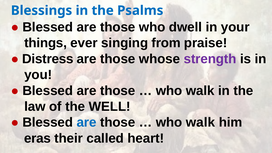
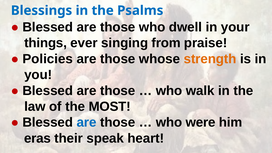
Distress: Distress -> Policies
strength colour: purple -> orange
WELL: WELL -> MOST
walk at (200, 122): walk -> were
called: called -> speak
